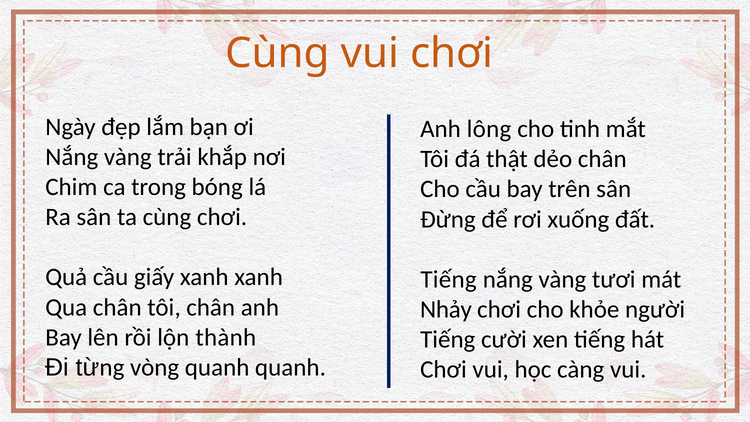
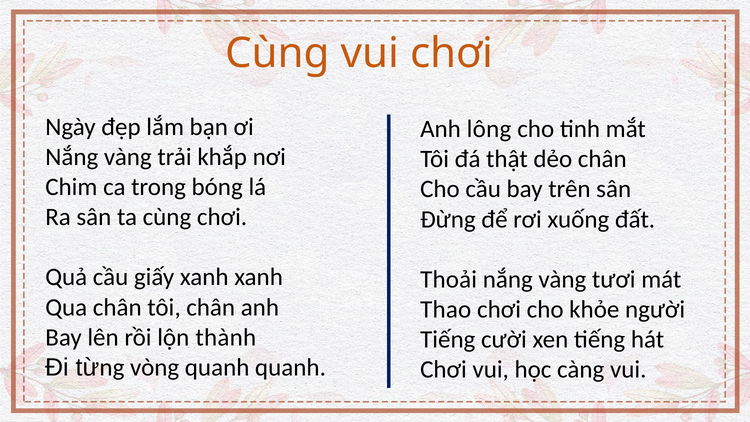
Tiếng at (449, 279): Tiếng -> Thoải
Nhảy: Nhảy -> Thao
